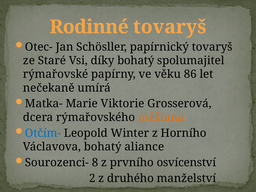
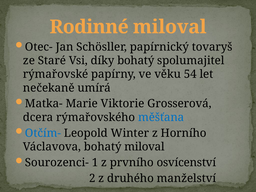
Rodinné tovaryš: tovaryš -> miloval
86: 86 -> 54
měšťana colour: orange -> blue
bohatý aliance: aliance -> miloval
8: 8 -> 1
